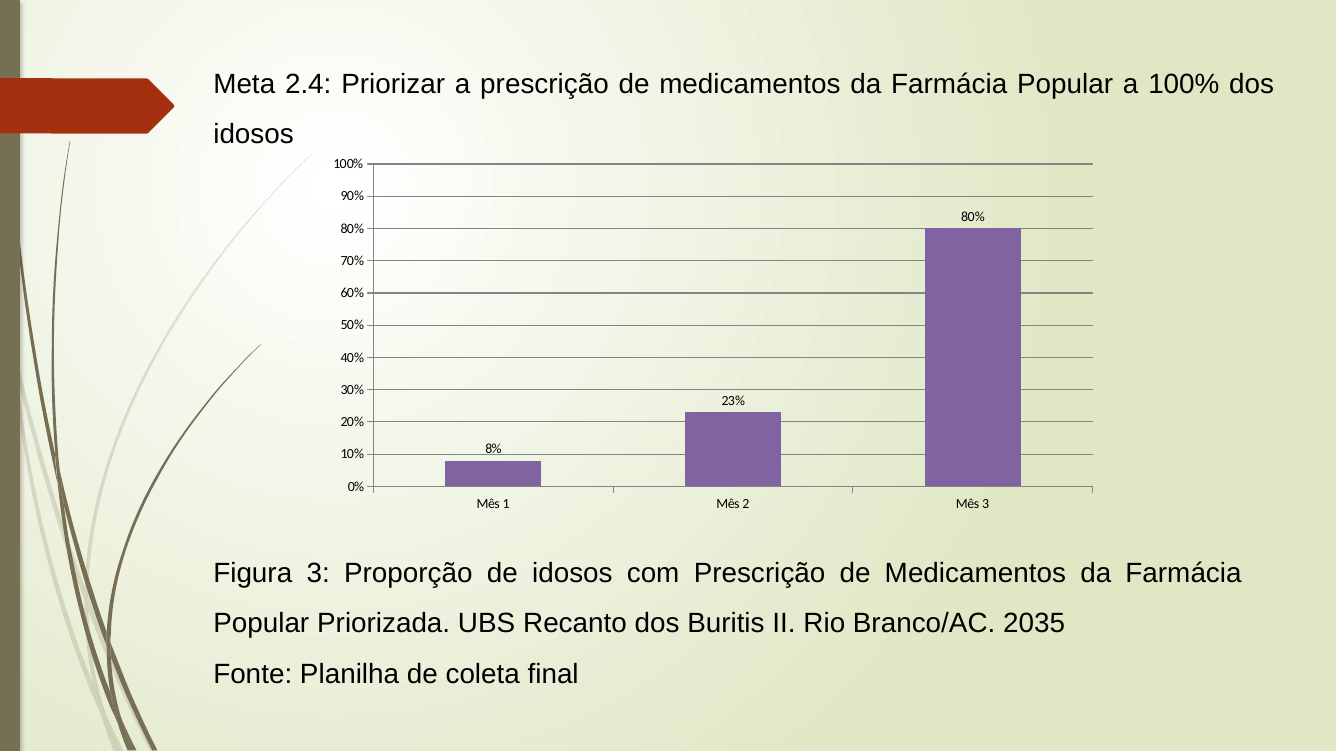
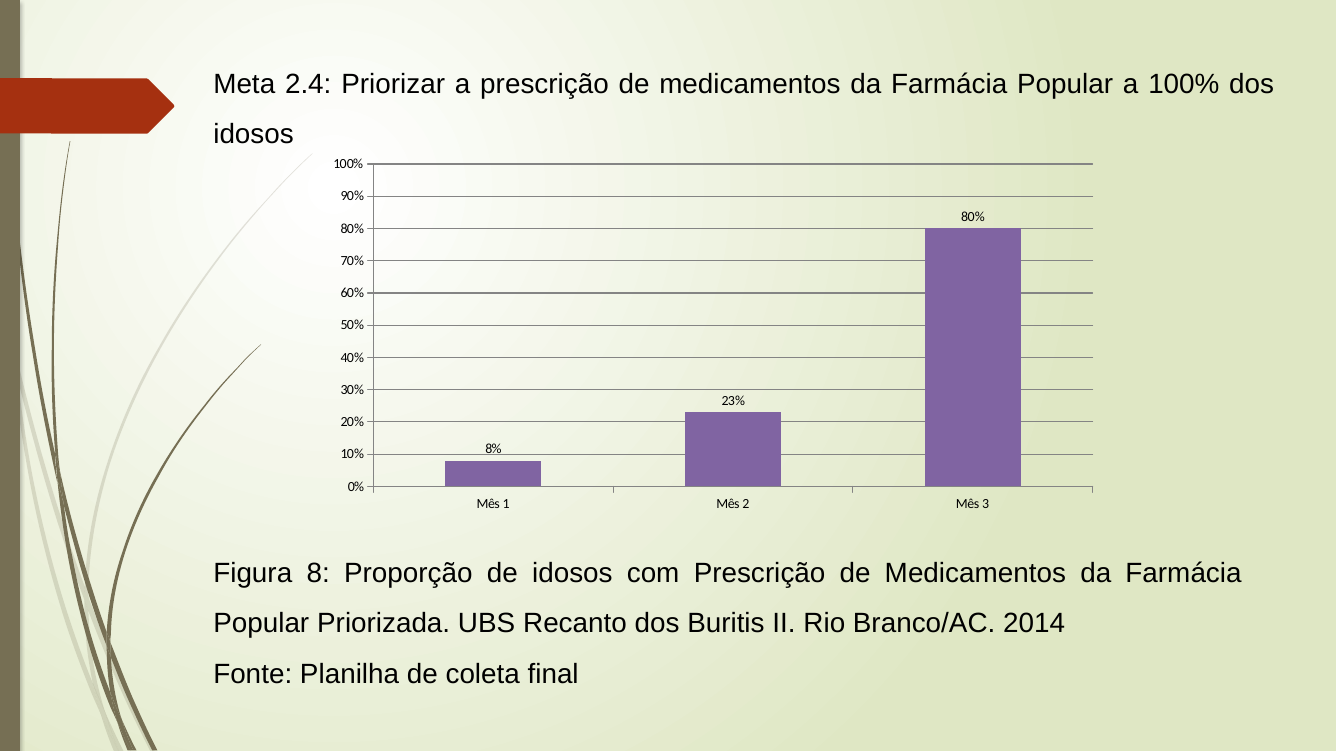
Figura 3: 3 -> 8
2035: 2035 -> 2014
